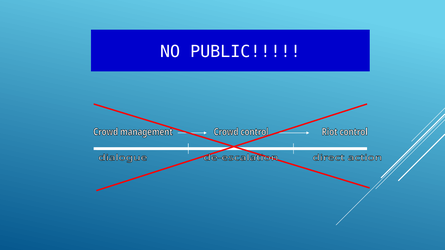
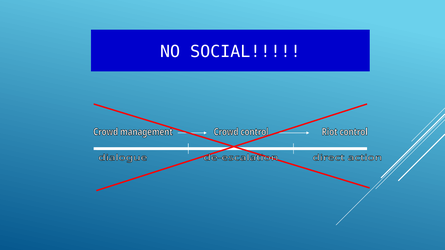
PUBLIC: PUBLIC -> SOCIAL
